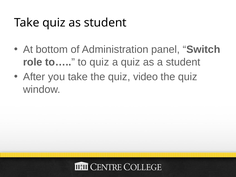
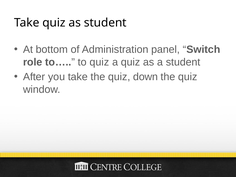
video: video -> down
